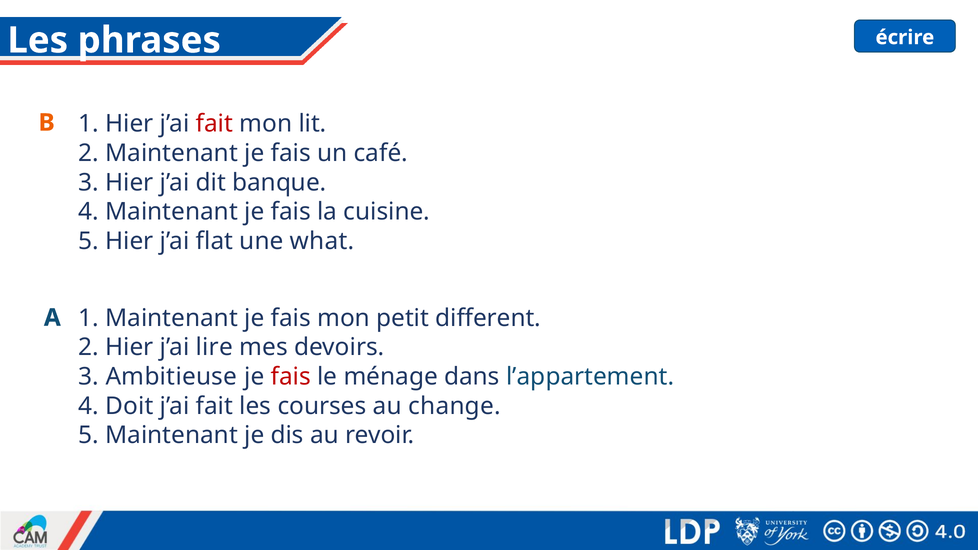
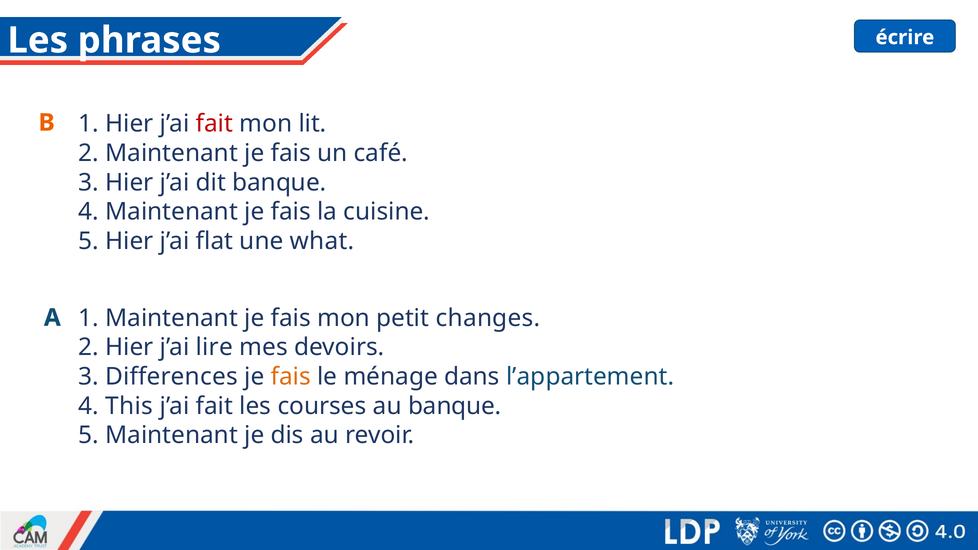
different: different -> changes
Ambitieuse: Ambitieuse -> Differences
fais at (291, 377) colour: red -> orange
Doit: Doit -> This
au change: change -> banque
